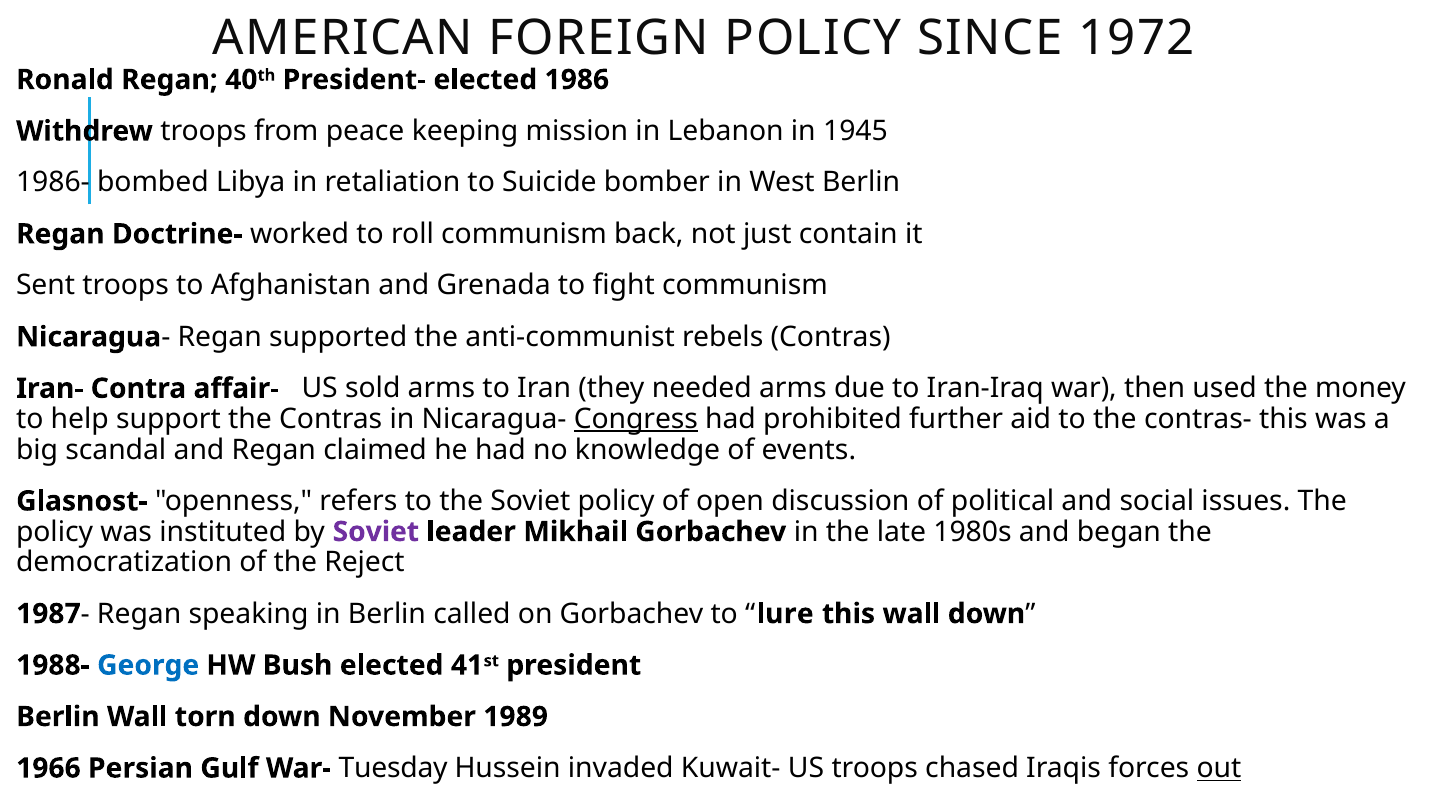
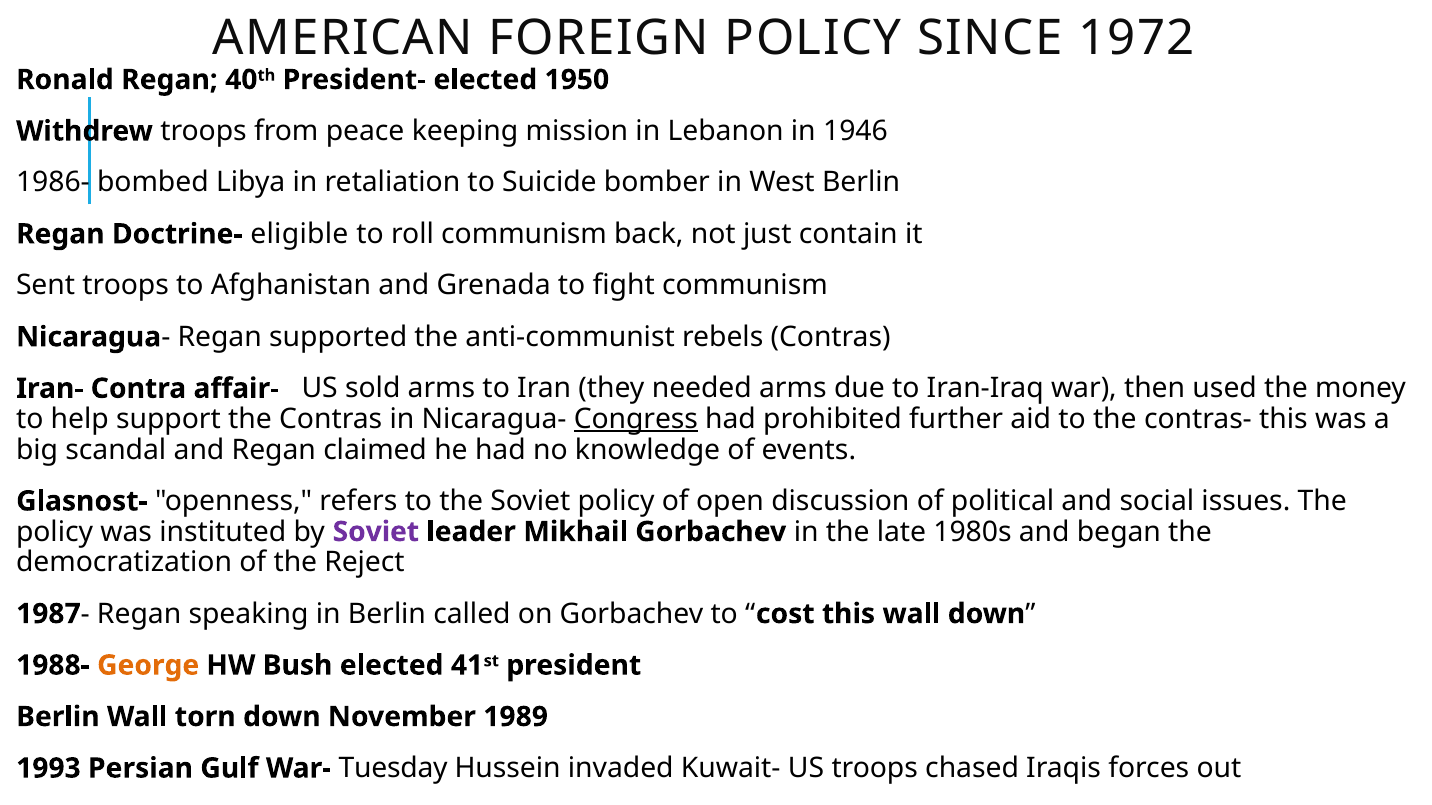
1986: 1986 -> 1950
1945: 1945 -> 1946
worked: worked -> eligible
lure: lure -> cost
George colour: blue -> orange
1966: 1966 -> 1993
out underline: present -> none
